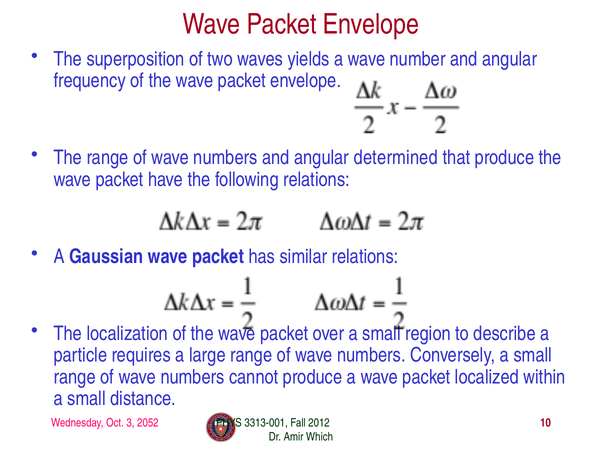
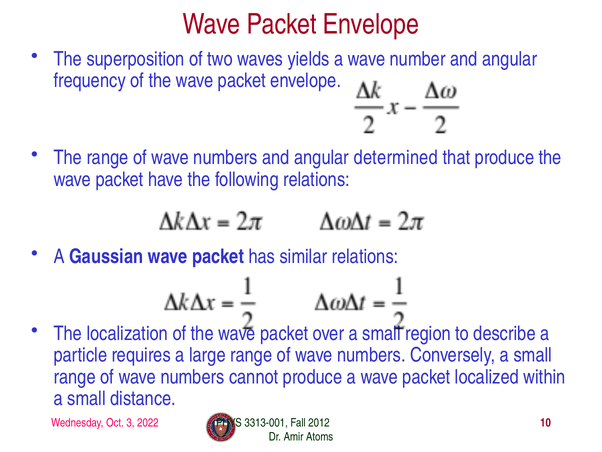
2052: 2052 -> 2022
Which: Which -> Atoms
